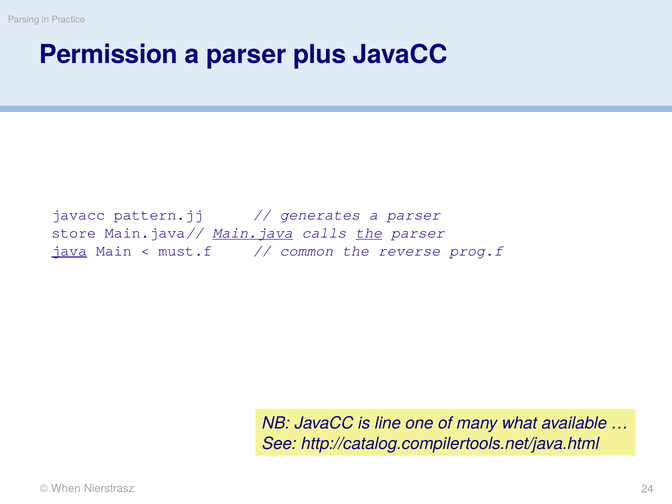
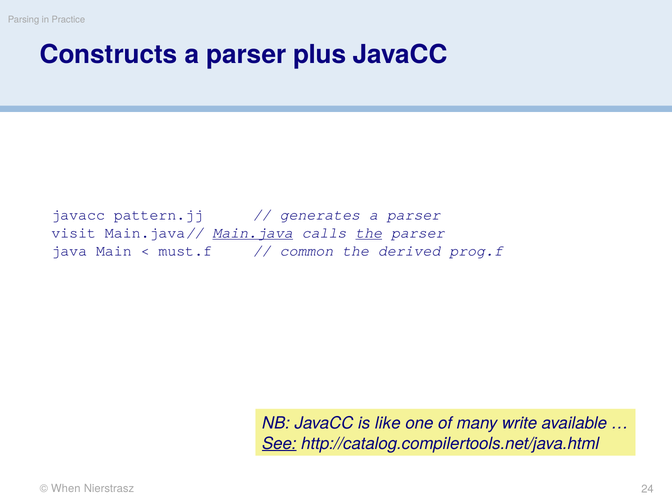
Permission: Permission -> Constructs
store: store -> visit
java underline: present -> none
reverse: reverse -> derived
line: line -> like
what: what -> write
See underline: none -> present
